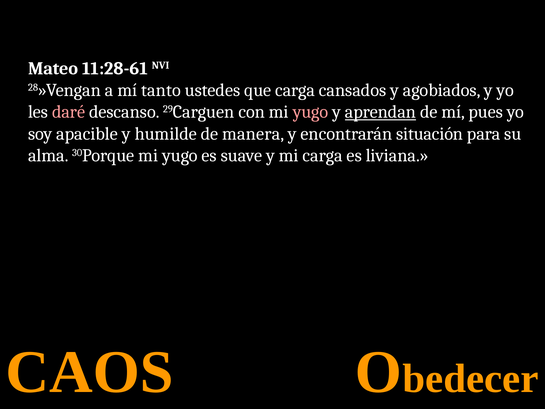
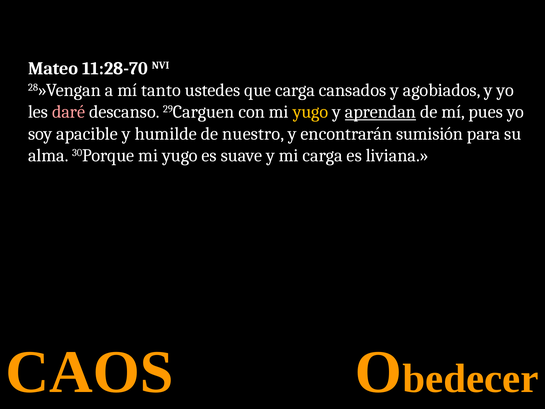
11:28-61: 11:28-61 -> 11:28-70
yugo at (310, 112) colour: pink -> yellow
manera: manera -> nuestro
situación: situación -> sumisión
